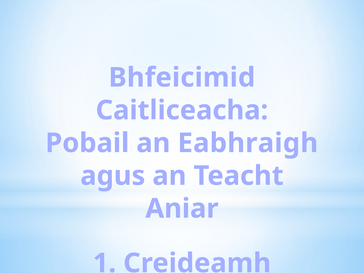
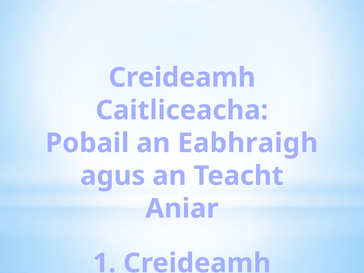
Bhfeicimid at (182, 78): Bhfeicimid -> Creideamh
